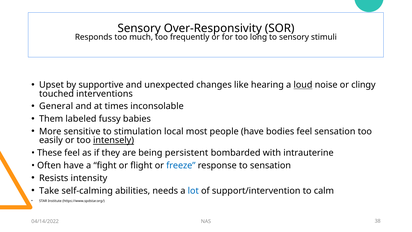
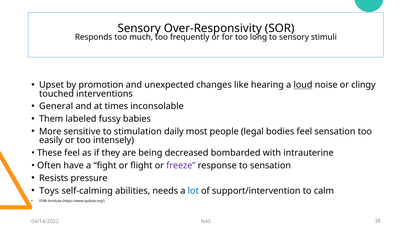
supportive: supportive -> promotion
local: local -> daily
people have: have -> legal
intensely underline: present -> none
persistent: persistent -> decreased
freeze colour: blue -> purple
intensity: intensity -> pressure
Take: Take -> Toys
